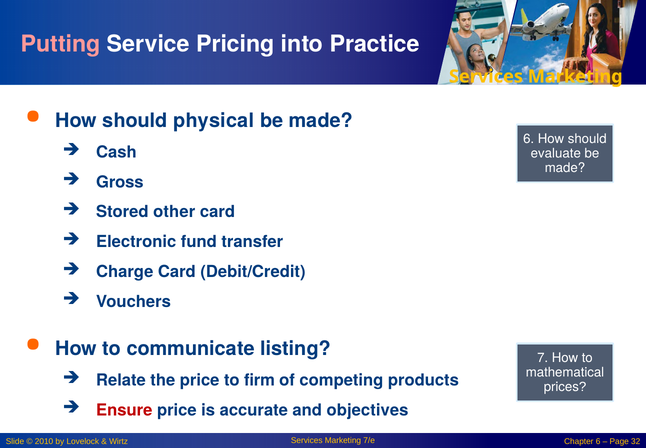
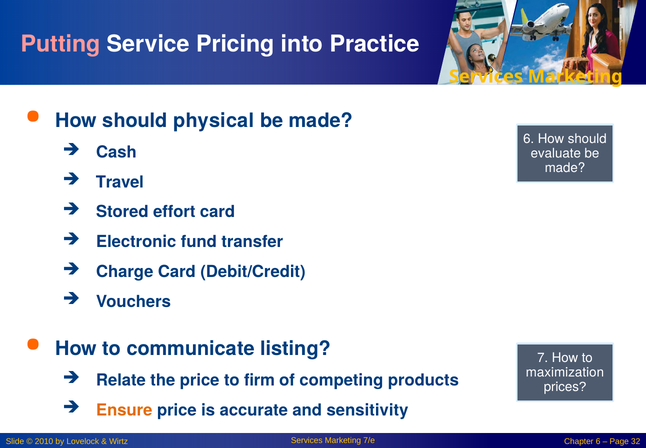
Gross: Gross -> Travel
other: other -> effort
mathematical: mathematical -> maximization
Ensure colour: red -> orange
objectives: objectives -> sensitivity
